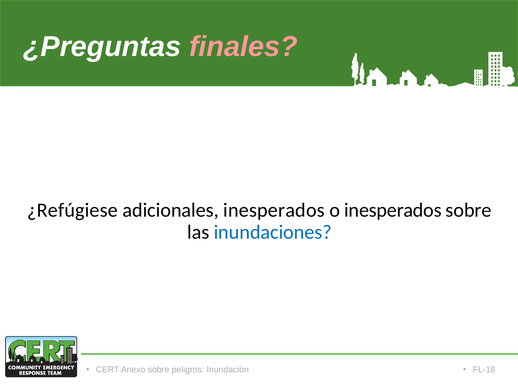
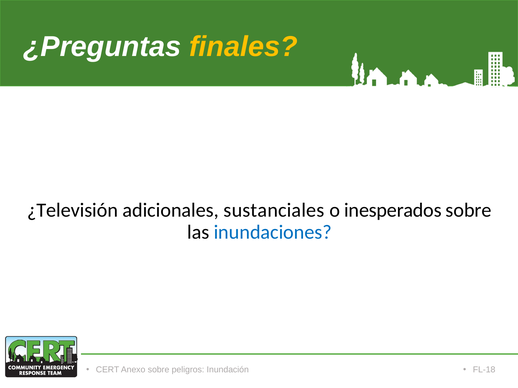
finales colour: pink -> yellow
¿Refúgiese: ¿Refúgiese -> ¿Televisión
adicionales inesperados: inesperados -> sustanciales
